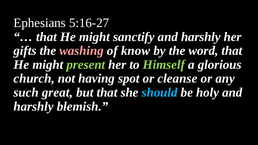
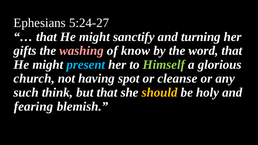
5:16-27: 5:16-27 -> 5:24-27
sanctify and harshly: harshly -> turning
present colour: light green -> light blue
great: great -> think
should colour: light blue -> yellow
harshly at (34, 106): harshly -> fearing
